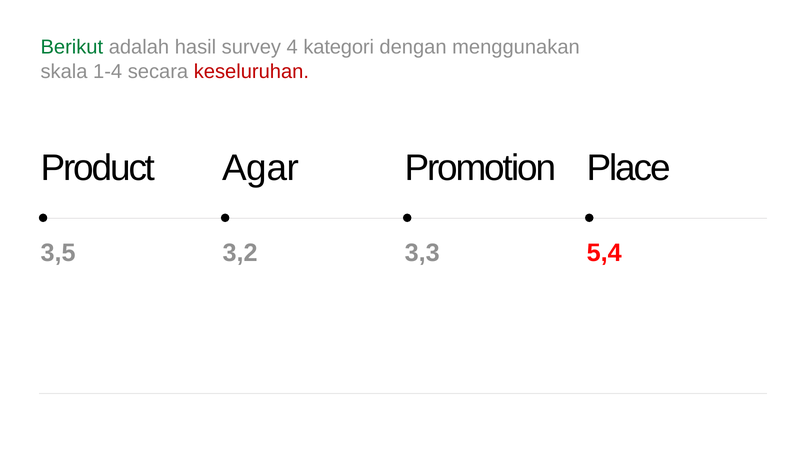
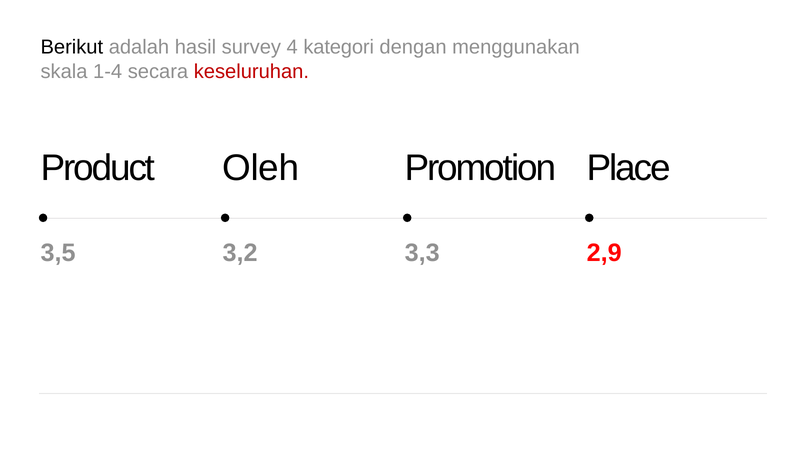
Berikut colour: green -> black
Agar: Agar -> Oleh
5,4: 5,4 -> 2,9
